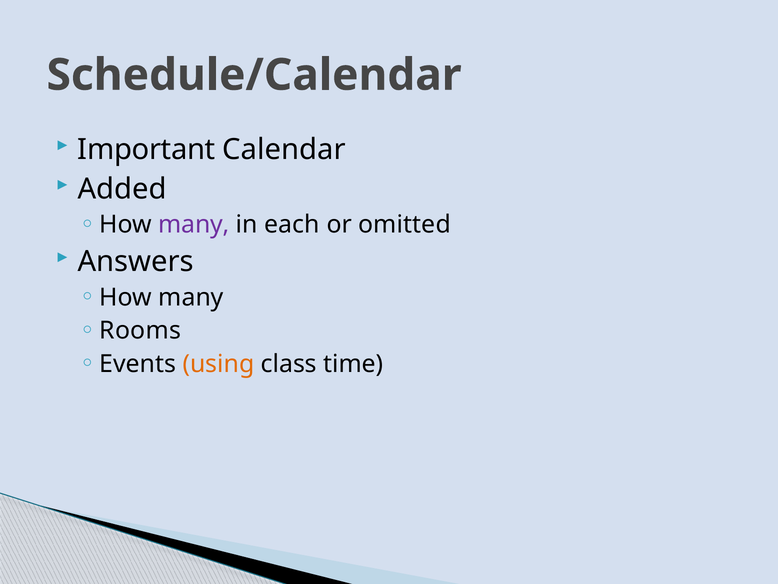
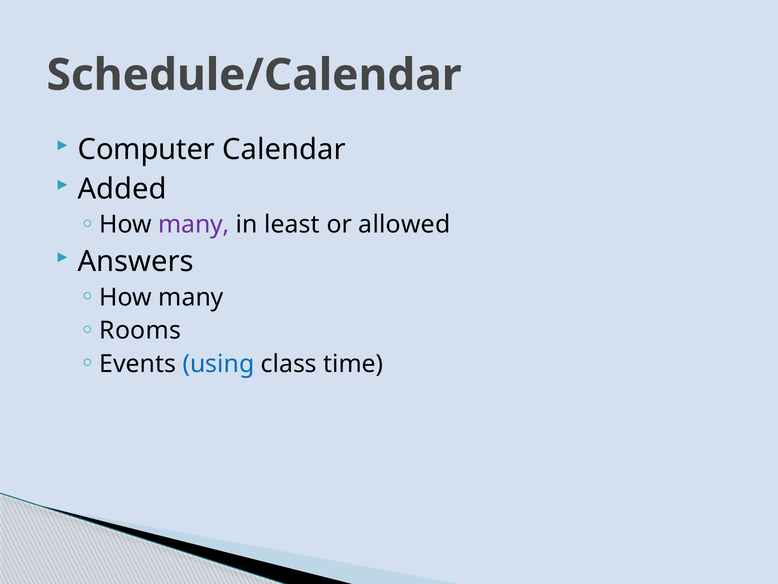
Important: Important -> Computer
each: each -> least
omitted: omitted -> allowed
using colour: orange -> blue
